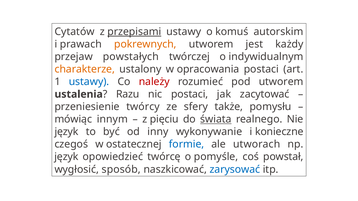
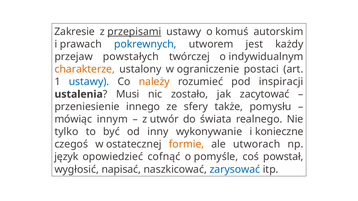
Cytatów: Cytatów -> Zakresie
pokrewnych colour: orange -> blue
opracowania: opracowania -> ograniczenie
należy colour: red -> orange
pod utworem: utworem -> inspiracji
Razu: Razu -> Musi
nic postaci: postaci -> zostało
twórcy: twórcy -> innego
pięciu: pięciu -> utwór
świata underline: present -> none
język at (67, 132): język -> tylko
formie colour: blue -> orange
twórcę: twórcę -> cofnąć
sposób: sposób -> napisać
